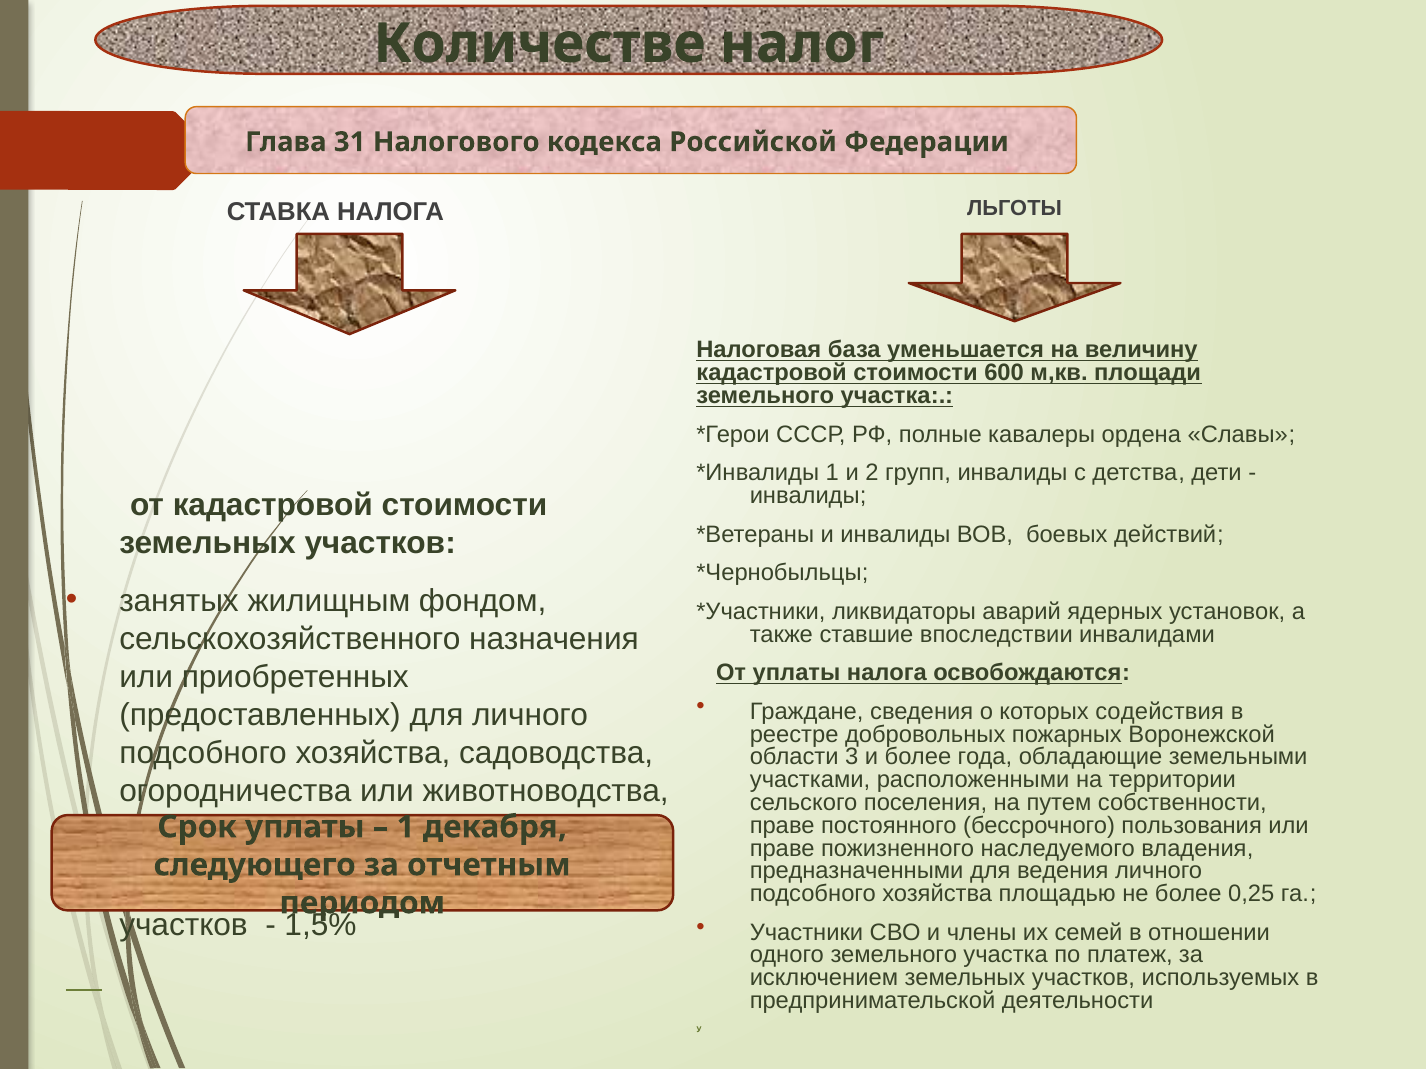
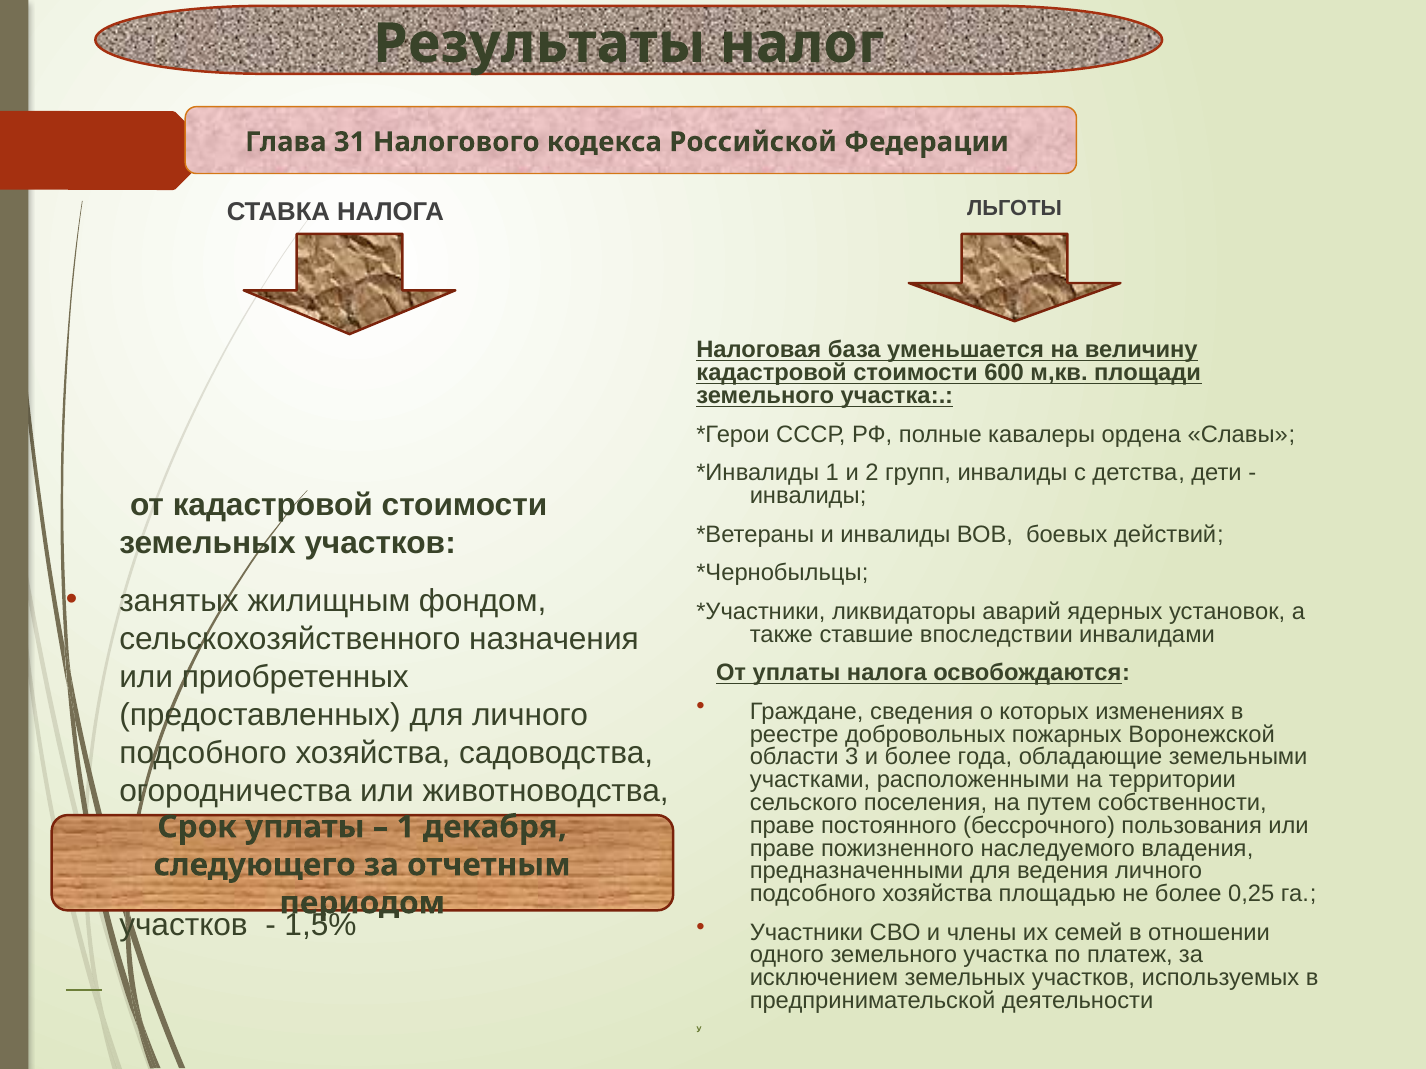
Количестве: Количестве -> Результаты
содействия: содействия -> изменениях
